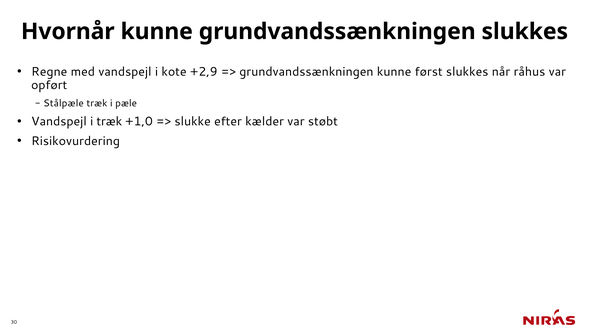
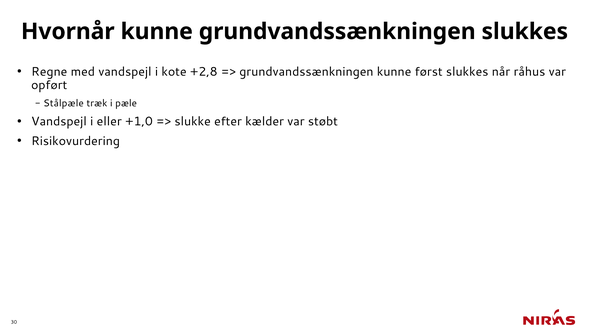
+2,9: +2,9 -> +2,8
i træk: træk -> eller
